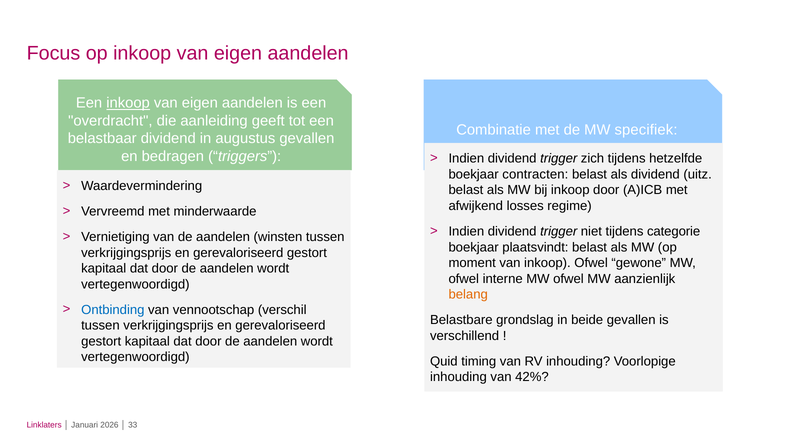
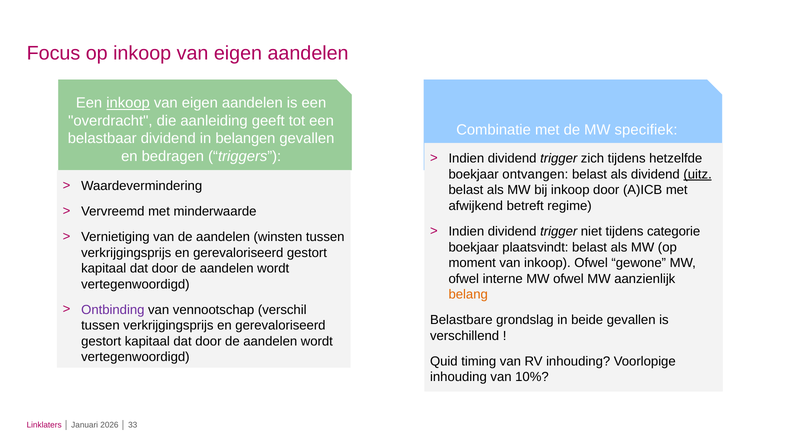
augustus: augustus -> belangen
contracten: contracten -> ontvangen
uitz underline: none -> present
losses: losses -> betreft
Ontbinding colour: blue -> purple
42%: 42% -> 10%
